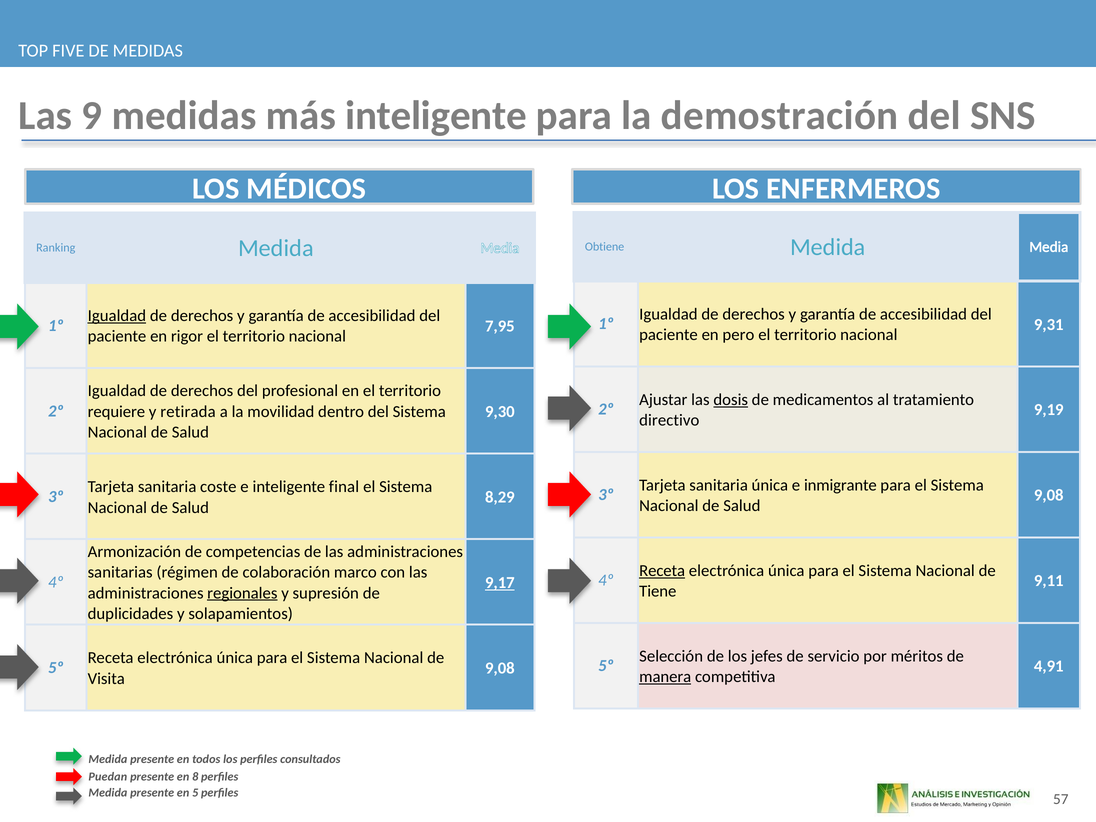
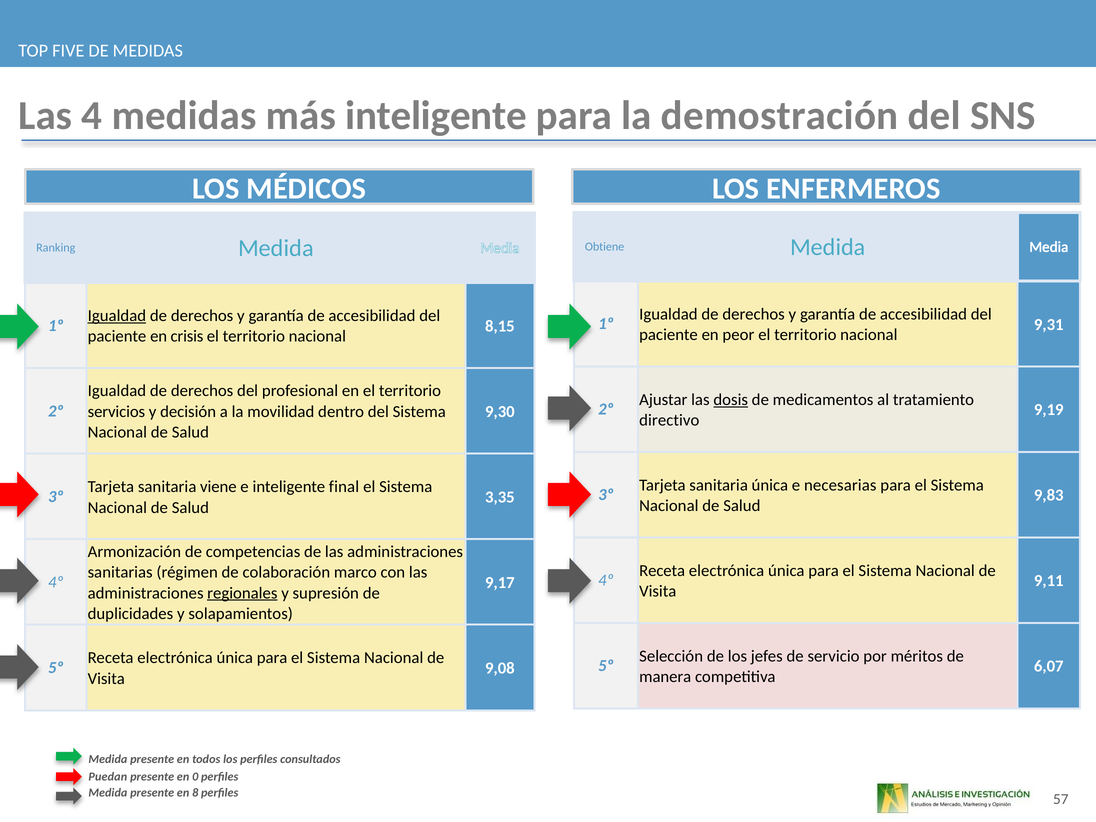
9: 9 -> 4
7,95: 7,95 -> 8,15
pero: pero -> peor
rigor: rigor -> crisis
requiere: requiere -> servicios
retirada: retirada -> decisión
inmigrante: inmigrante -> necesarias
coste: coste -> viene
9,08 at (1049, 495): 9,08 -> 9,83
8,29: 8,29 -> 3,35
Receta at (662, 571) underline: present -> none
9,17 underline: present -> none
Tiene at (658, 591): Tiene -> Visita
4,91: 4,91 -> 6,07
manera underline: present -> none
8: 8 -> 0
5: 5 -> 8
